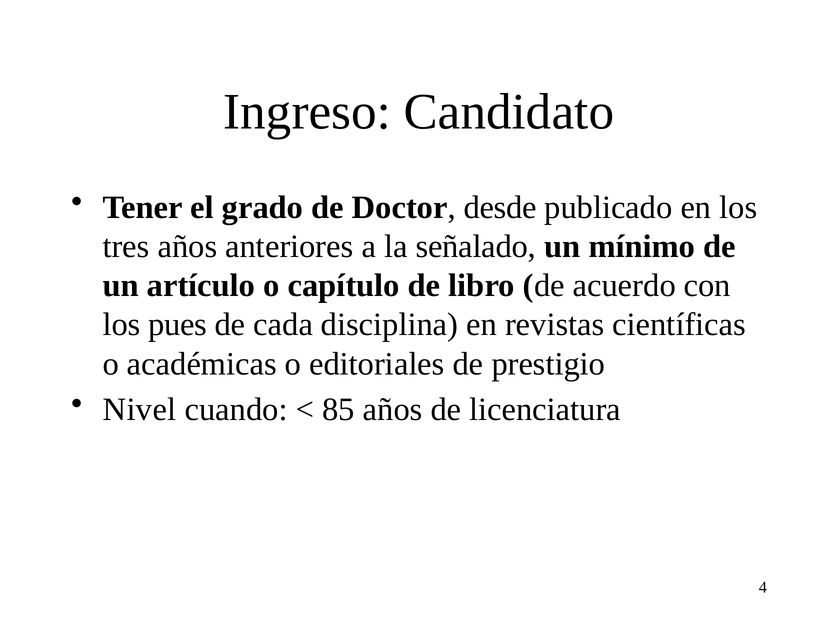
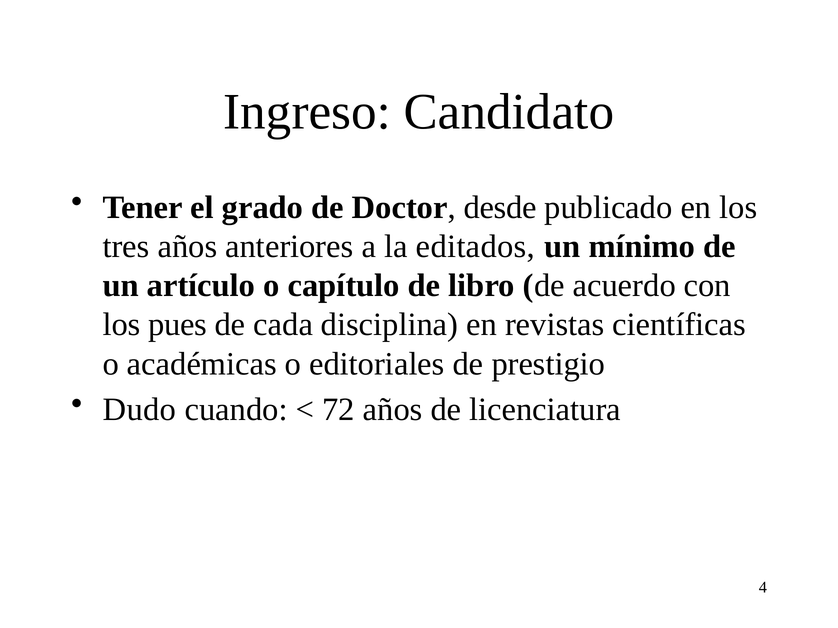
señalado: señalado -> editados
Nivel: Nivel -> Dudo
85: 85 -> 72
